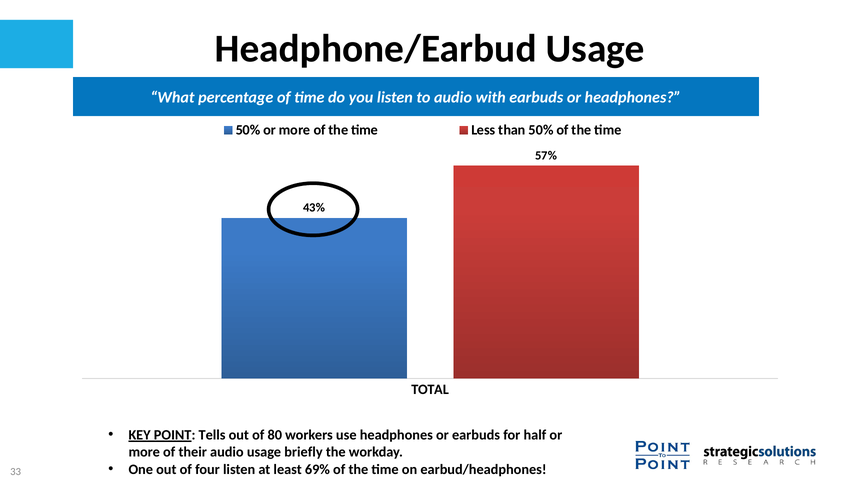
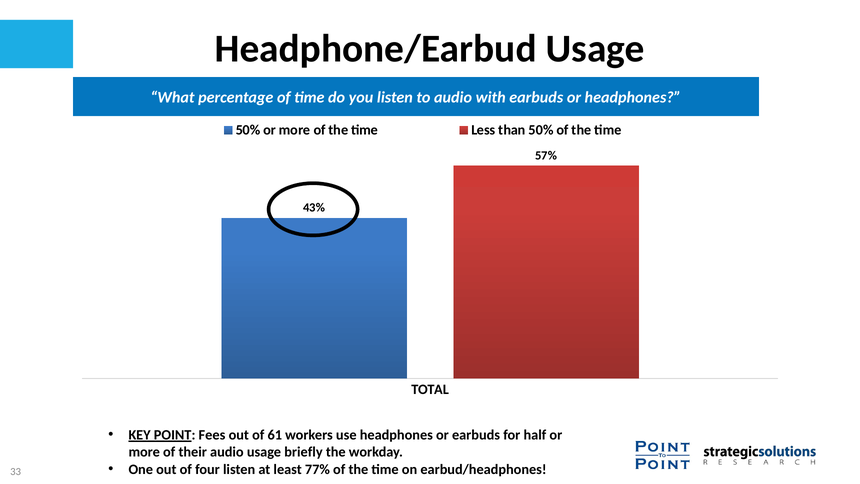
Tells: Tells -> Fees
80: 80 -> 61
69%: 69% -> 77%
